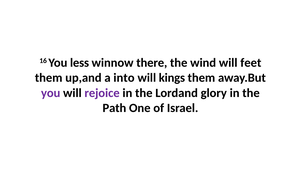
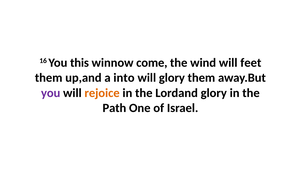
less: less -> this
there: there -> come
will kings: kings -> glory
rejoice colour: purple -> orange
